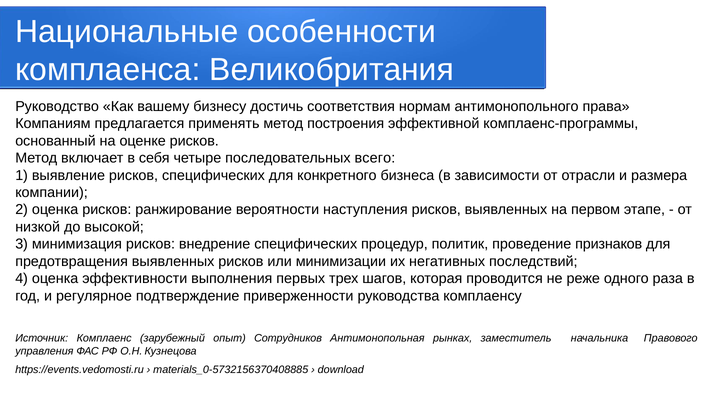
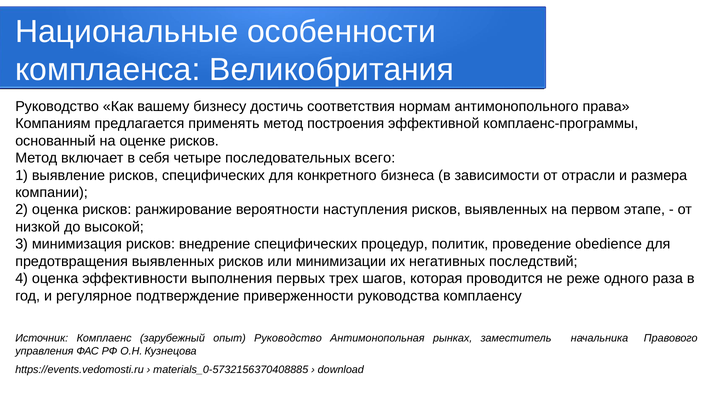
признаков: признаков -> obedience
опыт Сотрудников: Сотрудников -> Руководство
